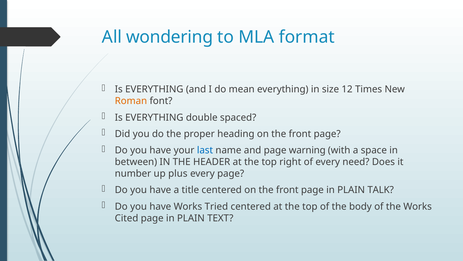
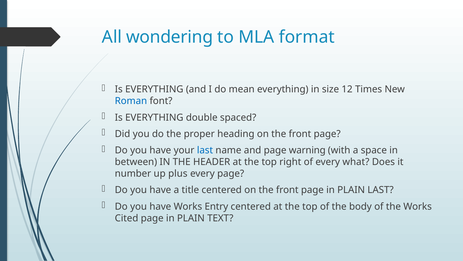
Roman colour: orange -> blue
need: need -> what
PLAIN TALK: TALK -> LAST
Tried: Tried -> Entry
